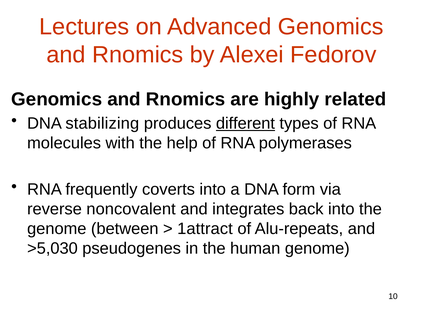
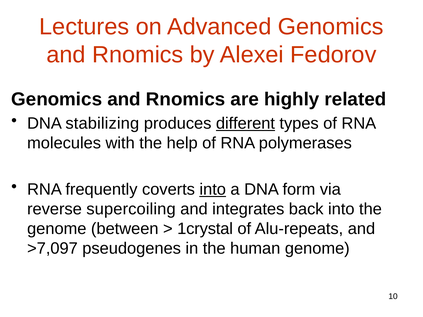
into at (213, 189) underline: none -> present
noncovalent: noncovalent -> supercoiling
1attract: 1attract -> 1crystal
>5,030: >5,030 -> >7,097
